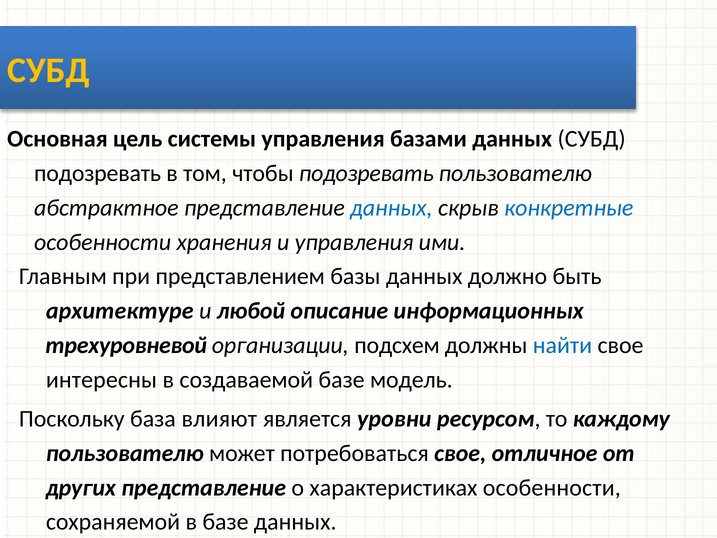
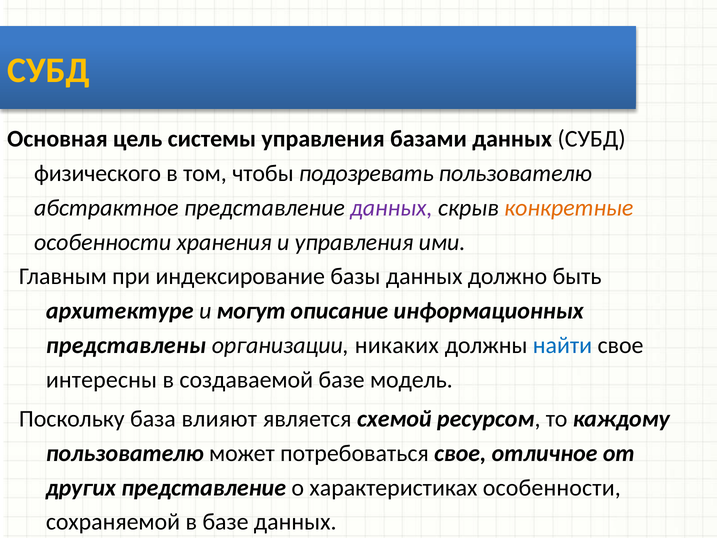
подозревать at (98, 173): подозревать -> физического
данных at (391, 208) colour: blue -> purple
конкретные colour: blue -> orange
представлением: представлением -> индексирование
любой: любой -> могут
трехуровневой: трехуровневой -> представлены
подсхем: подсхем -> никаких
уровни: уровни -> схемой
